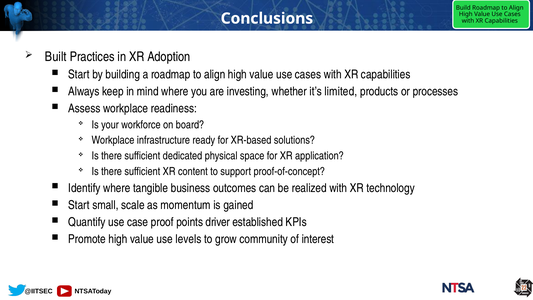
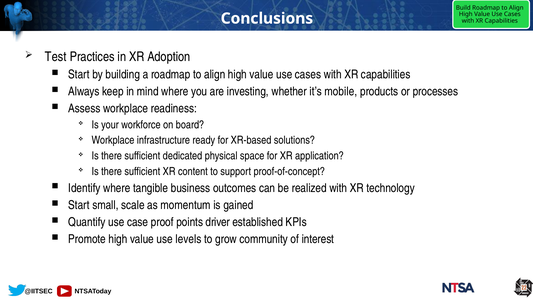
Built: Built -> Test
limited: limited -> mobile
